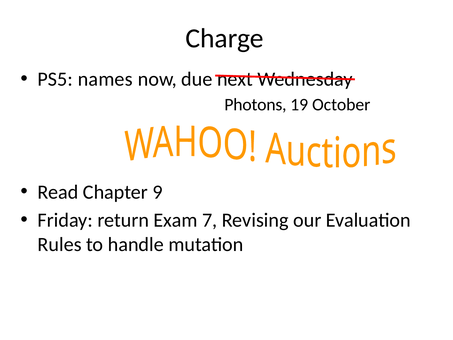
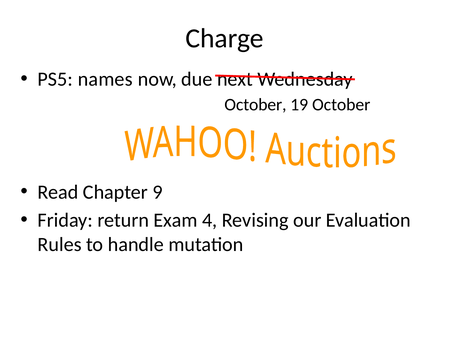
Photons at (255, 105): Photons -> October
7: 7 -> 4
